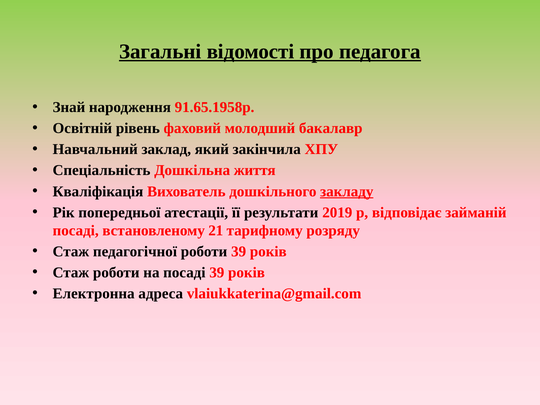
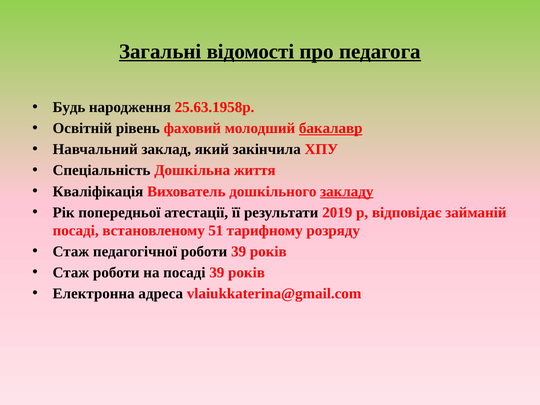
Знай: Знай -> Будь
91.65.1958р: 91.65.1958р -> 25.63.1958р
бакалавр underline: none -> present
21: 21 -> 51
